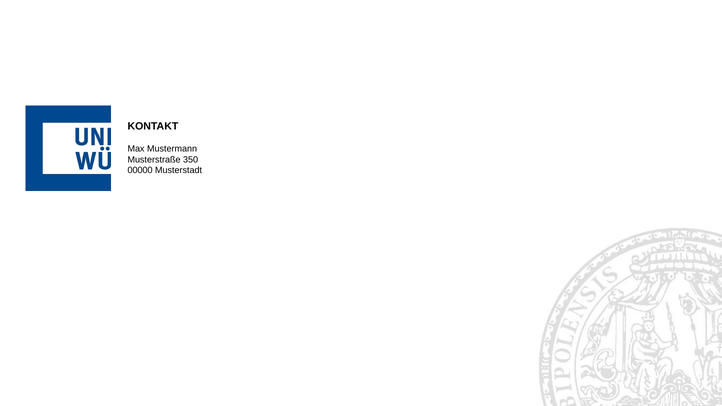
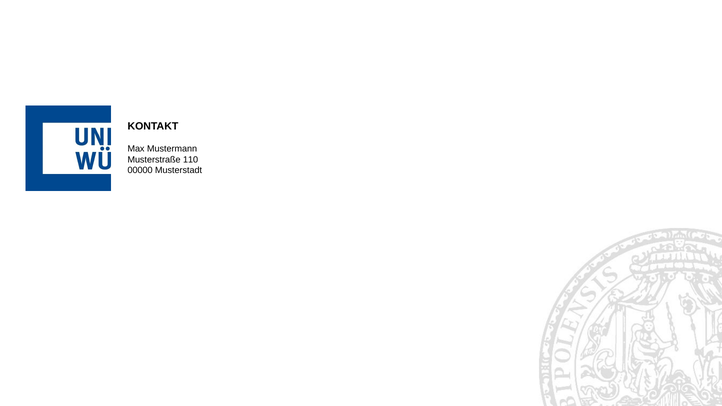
350: 350 -> 110
